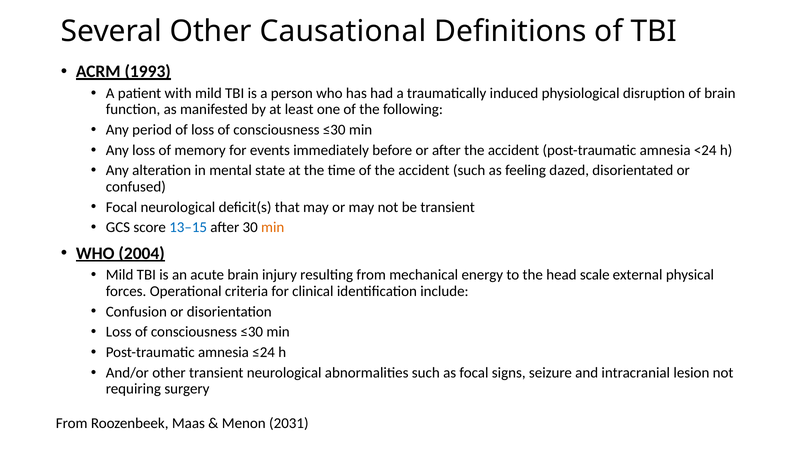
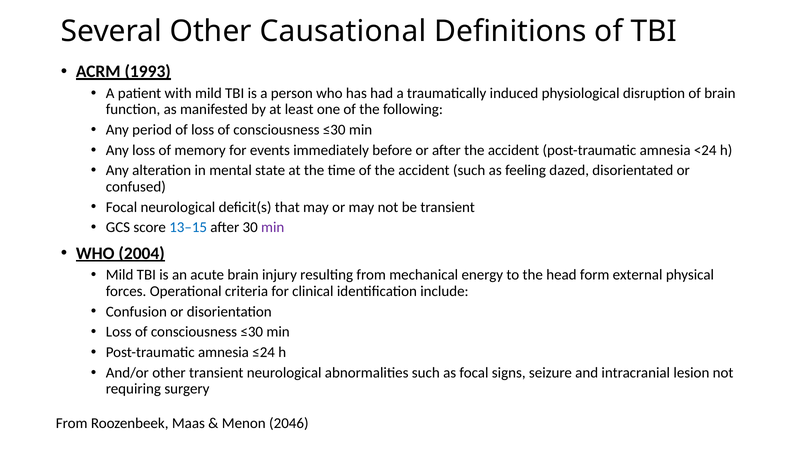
min at (273, 227) colour: orange -> purple
scale: scale -> form
2031: 2031 -> 2046
